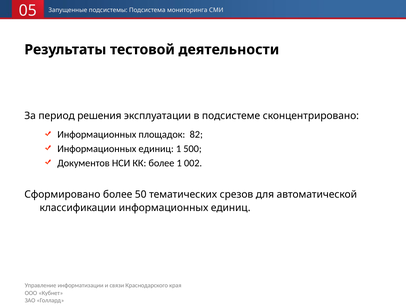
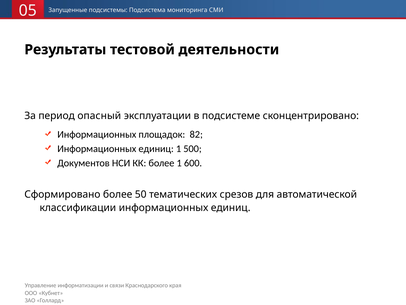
решения: решения -> опасный
002: 002 -> 600
